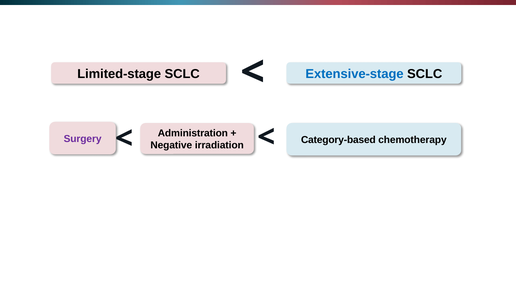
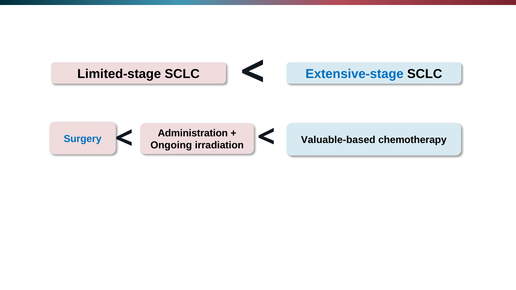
Surgery colour: purple -> blue
Category-based: Category-based -> Valuable-based
Negative: Negative -> Ongoing
